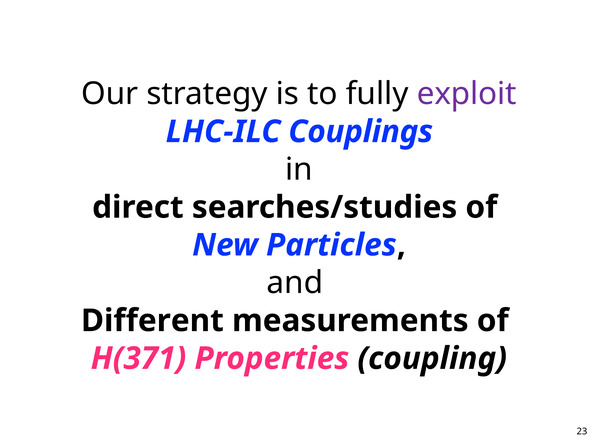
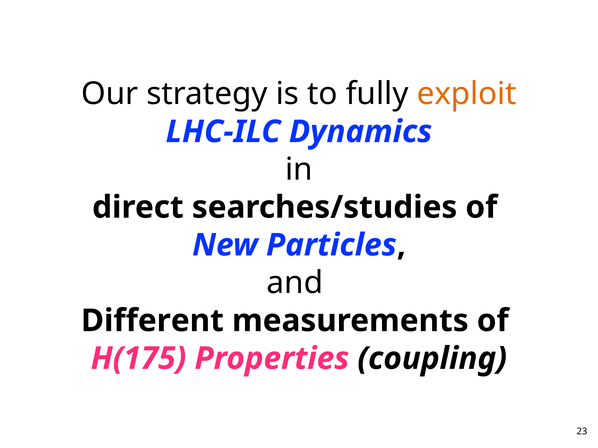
exploit colour: purple -> orange
Couplings: Couplings -> Dynamics
H(371: H(371 -> H(175
